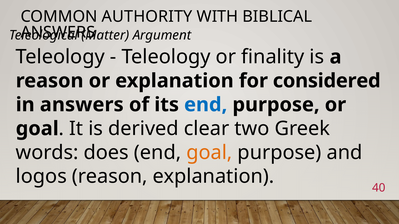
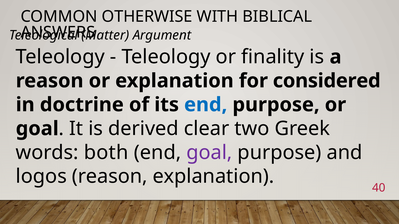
AUTHORITY: AUTHORITY -> OTHERWISE
in answers: answers -> doctrine
does: does -> both
goal at (209, 153) colour: orange -> purple
